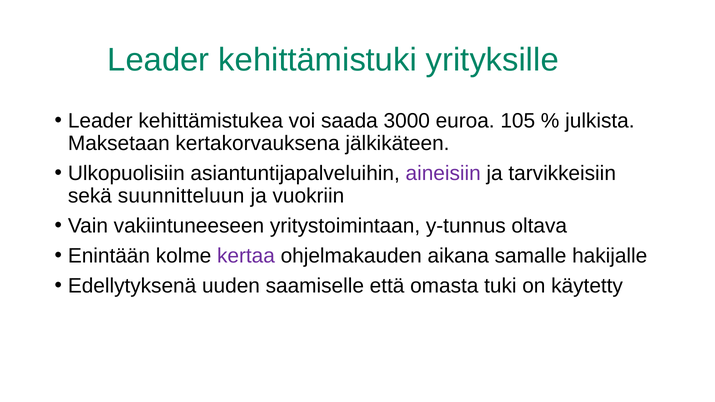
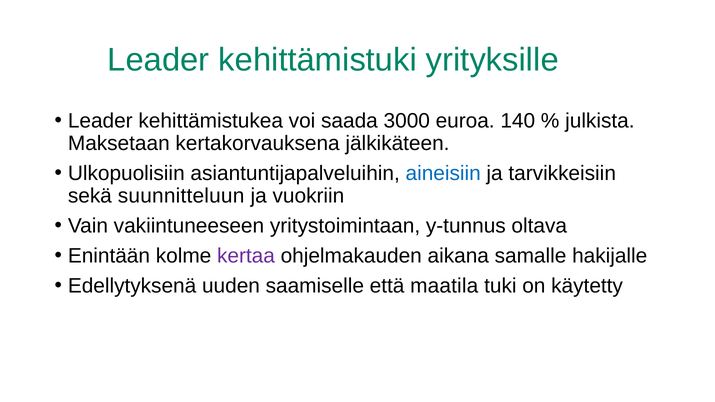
105: 105 -> 140
aineisiin colour: purple -> blue
omasta: omasta -> maatila
